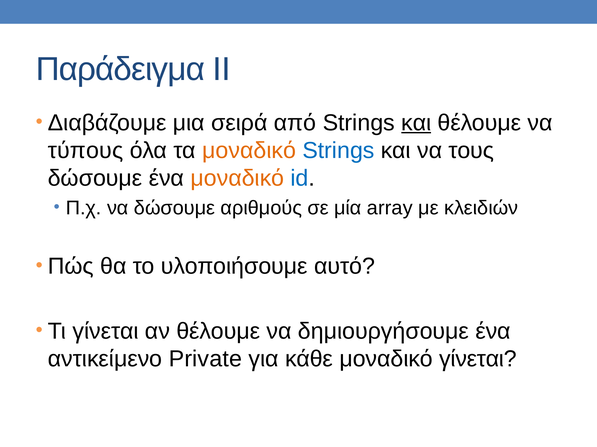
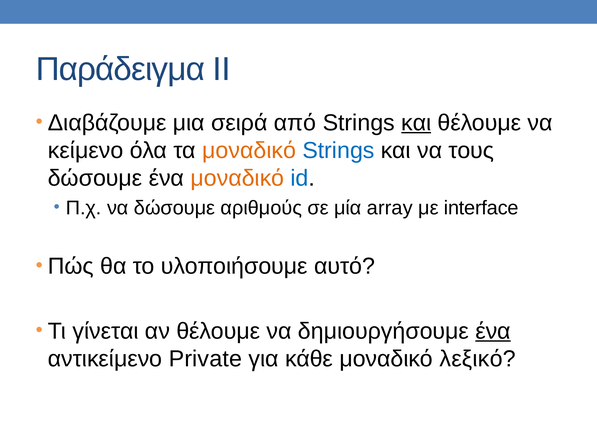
τύπους: τύπους -> κείμενο
κλειδιών: κλειδιών -> interface
ένα at (493, 332) underline: none -> present
μοναδικό γίνεται: γίνεται -> λεξικό
